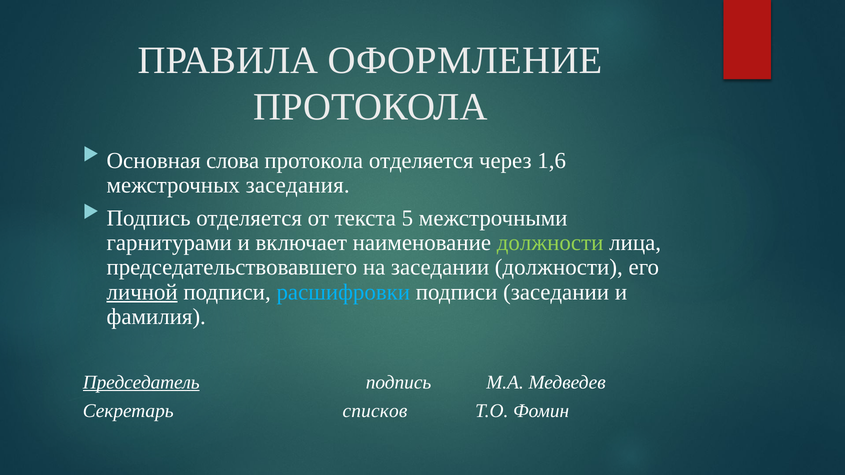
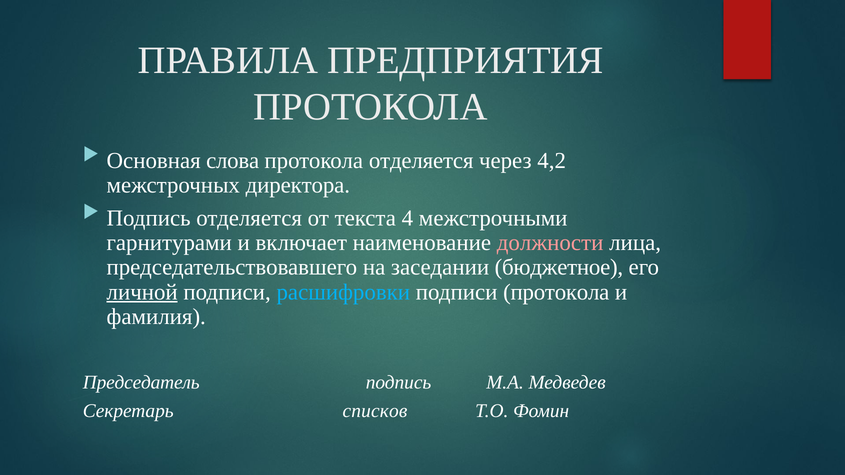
ОФОРМЛЕНИЕ: ОФОРМЛЕНИЕ -> ПРЕДПРИЯТИЯ
1,6: 1,6 -> 4,2
заседания: заседания -> директора
5: 5 -> 4
должности at (550, 243) colour: light green -> pink
заседании должности: должности -> бюджетное
подписи заседании: заседании -> протокола
Председатель underline: present -> none
